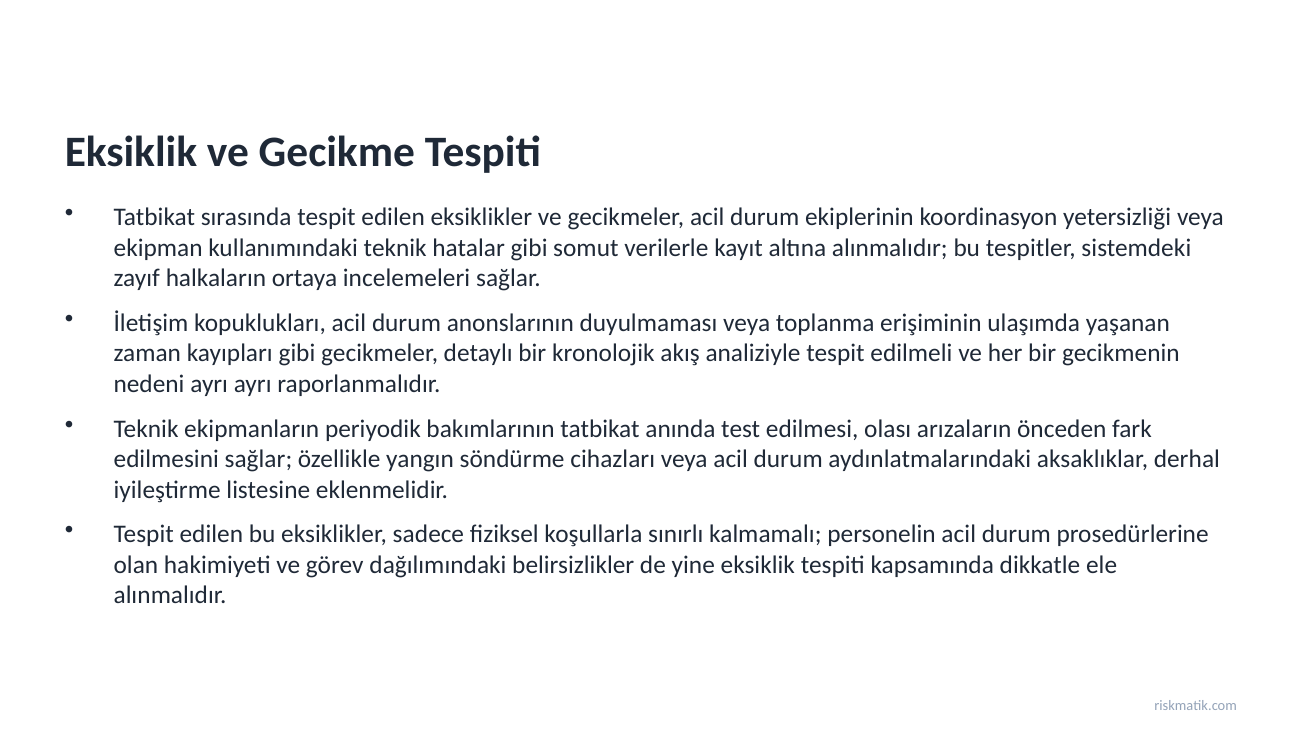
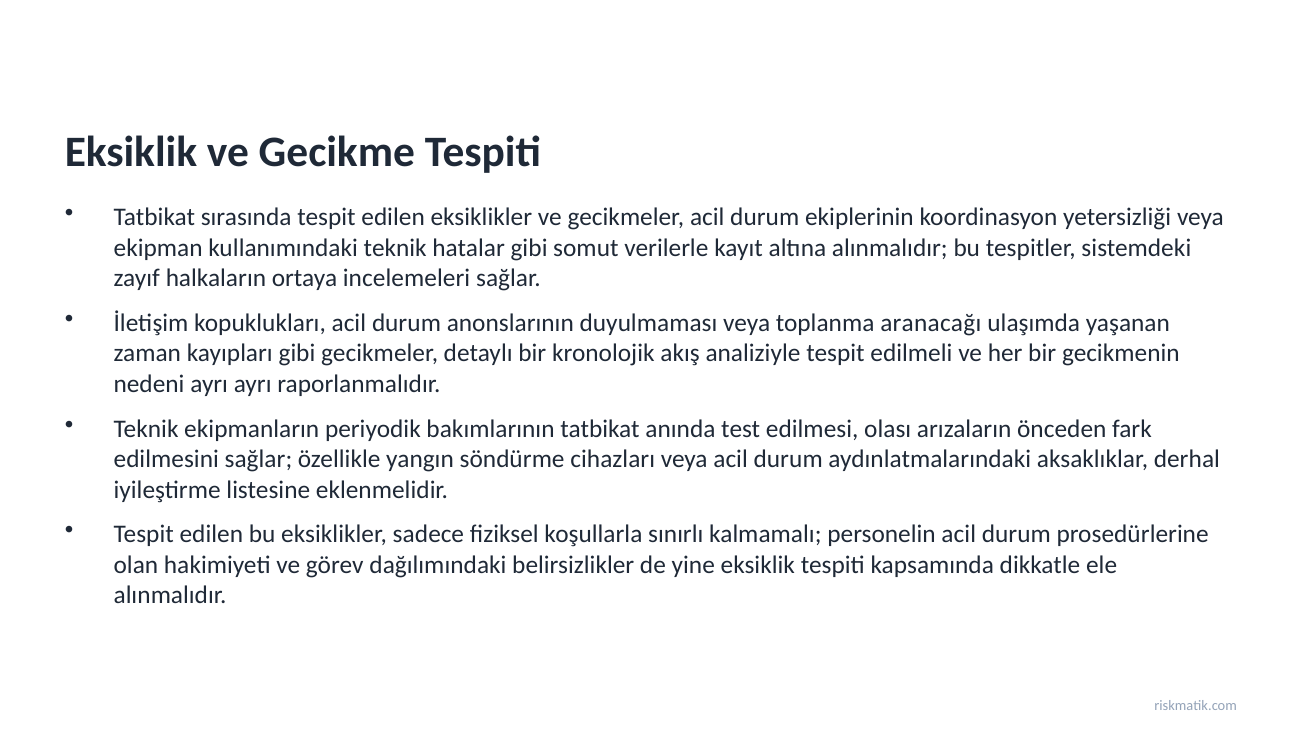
erişiminin: erişiminin -> aranacağı
